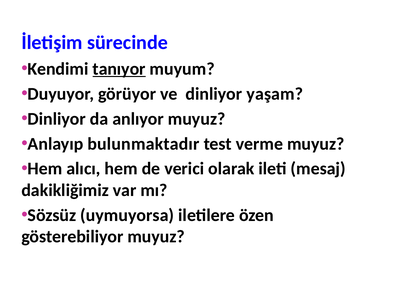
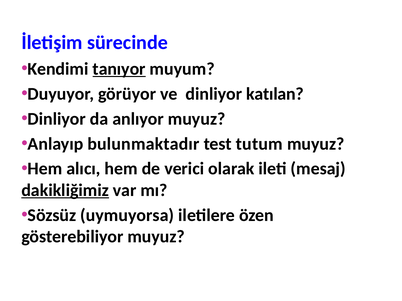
yaşam: yaşam -> katılan
verme: verme -> tutum
dakikliğimiz underline: none -> present
